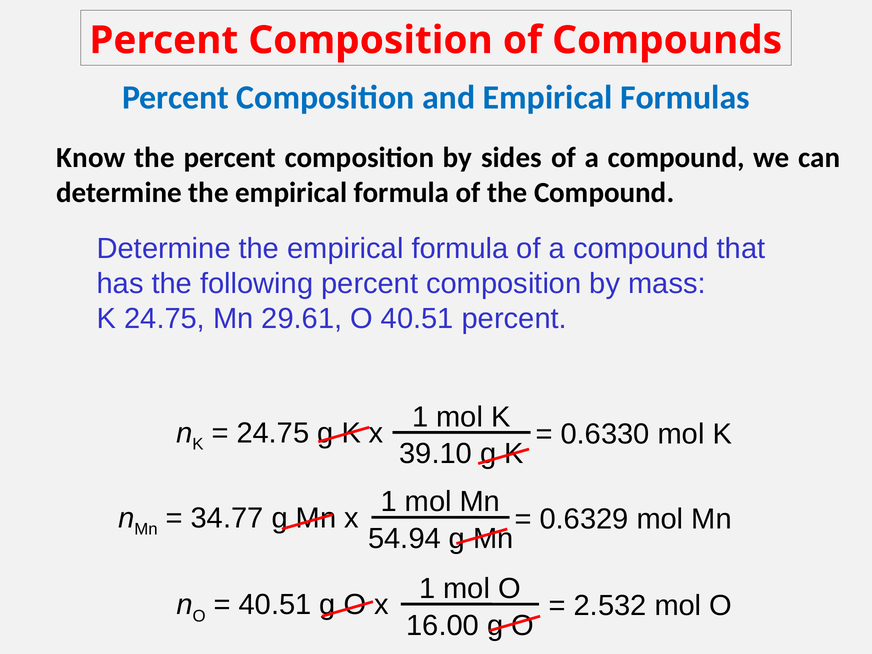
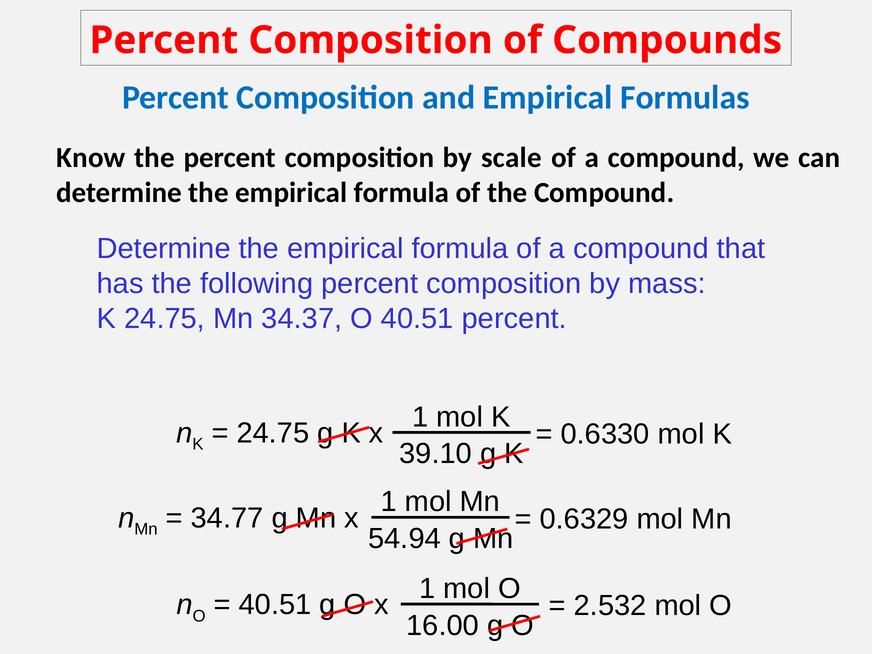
sides: sides -> scale
29.61: 29.61 -> 34.37
